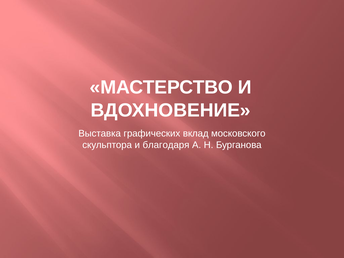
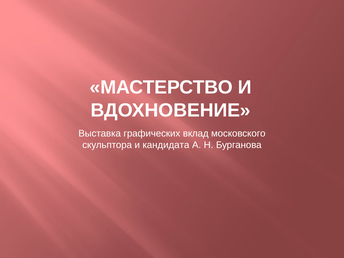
благодаря: благодаря -> кандидата
